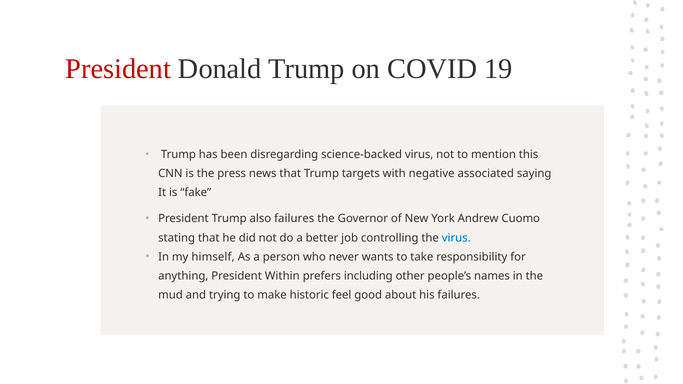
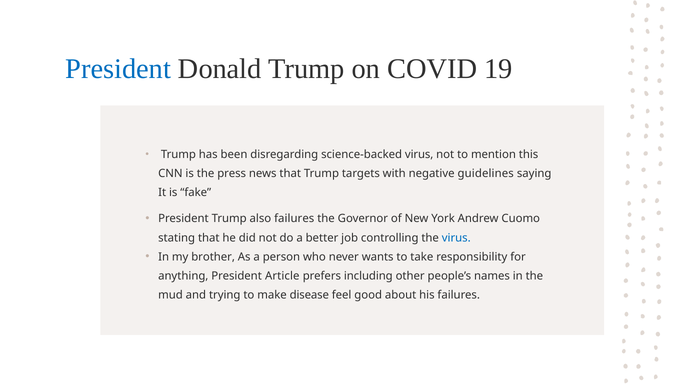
President at (118, 69) colour: red -> blue
associated: associated -> guidelines
himself: himself -> brother
Within: Within -> Article
historic: historic -> disease
